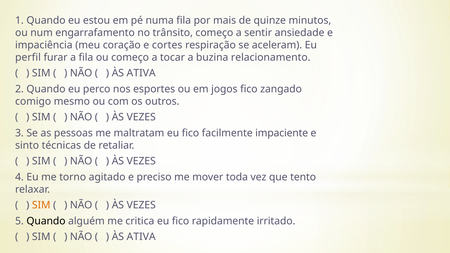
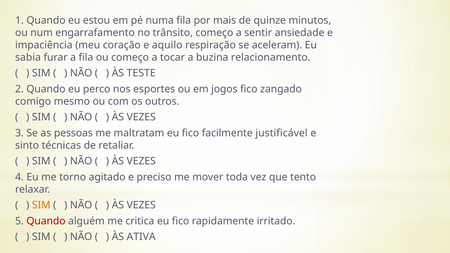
cortes: cortes -> aquilo
perfil: perfil -> sabia
ATIVA at (141, 73): ATIVA -> TESTE
impaciente: impaciente -> justificável
Quando at (46, 221) colour: black -> red
